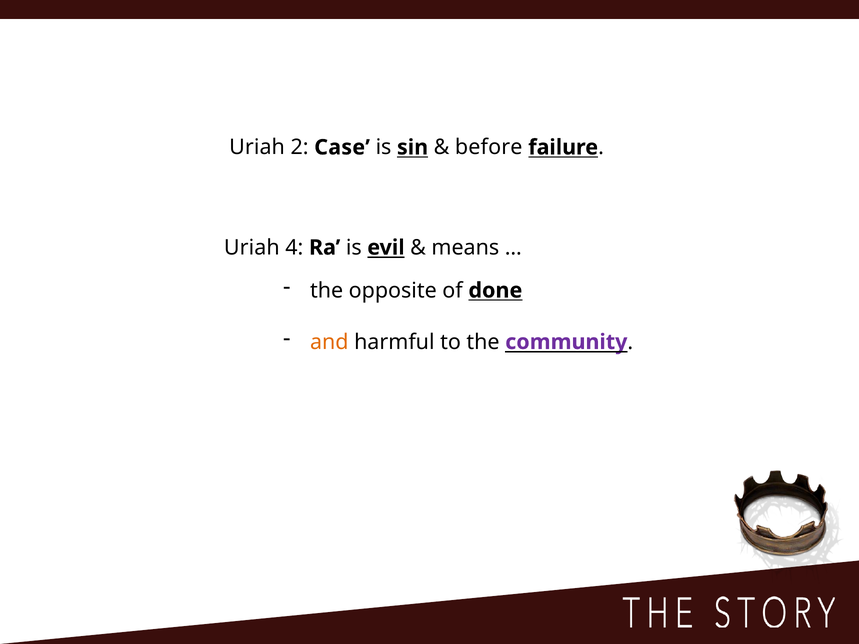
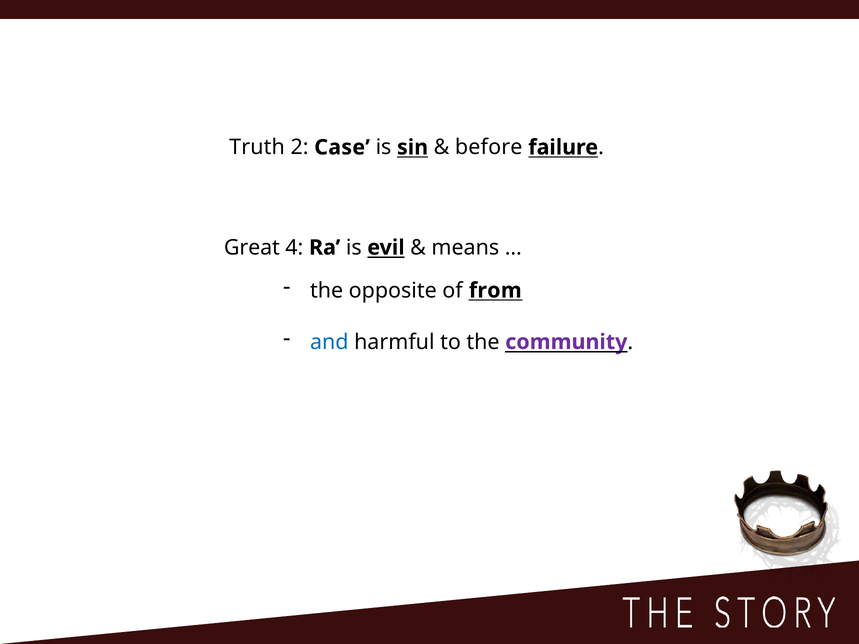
Uriah at (257, 147): Uriah -> Truth
Uriah at (252, 248): Uriah -> Great
done: done -> from
and colour: orange -> blue
